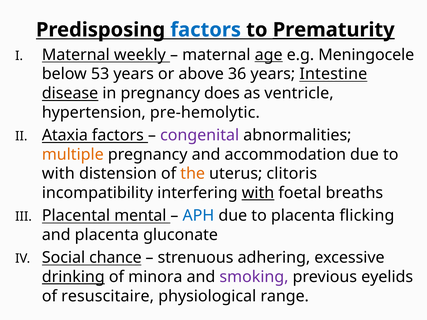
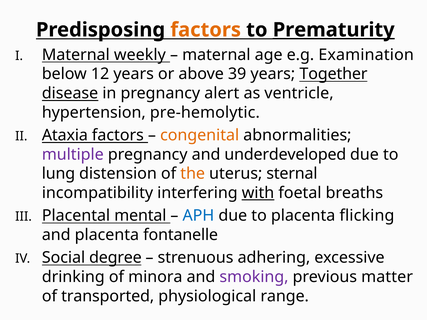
factors at (206, 30) colour: blue -> orange
age underline: present -> none
Meningocele: Meningocele -> Examination
53: 53 -> 12
36: 36 -> 39
Intestine: Intestine -> Together
does: does -> alert
congenital colour: purple -> orange
multiple colour: orange -> purple
accommodation: accommodation -> underdeveloped
with at (58, 174): with -> lung
clitoris: clitoris -> sternal
gluconate: gluconate -> fontanelle
chance: chance -> degree
drinking underline: present -> none
eyelids: eyelids -> matter
resuscitaire: resuscitaire -> transported
